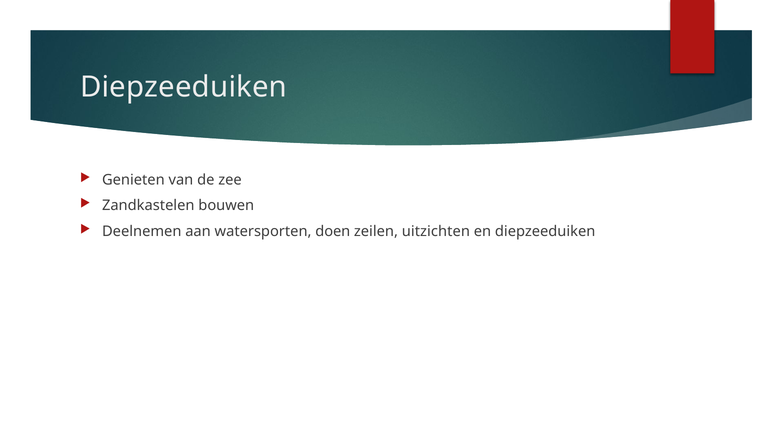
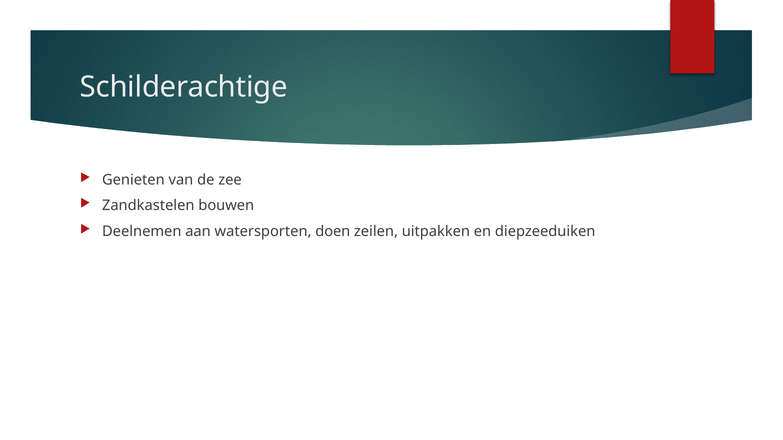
Diepzeeduiken at (184, 87): Diepzeeduiken -> Schilderachtige
uitzichten: uitzichten -> uitpakken
